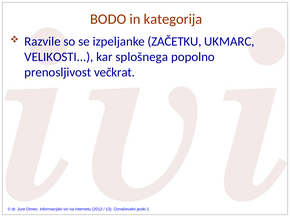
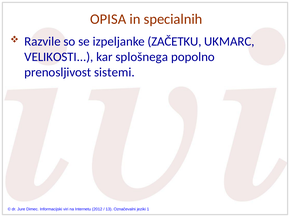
BODO: BODO -> OPISA
kategorija: kategorija -> specialnih
večkrat: večkrat -> sistemi
